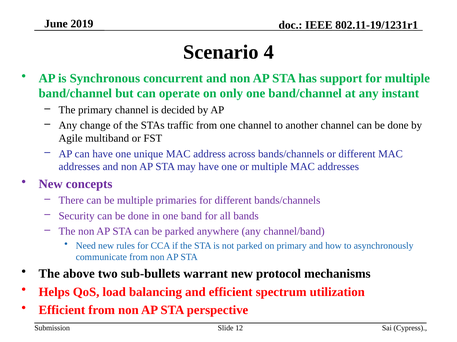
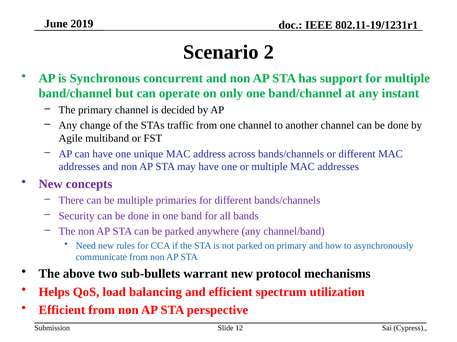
4: 4 -> 2
